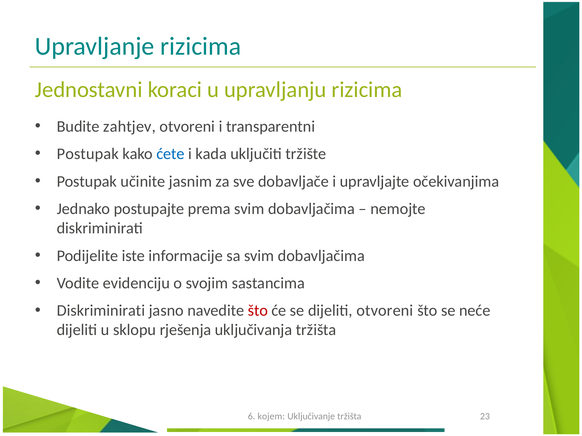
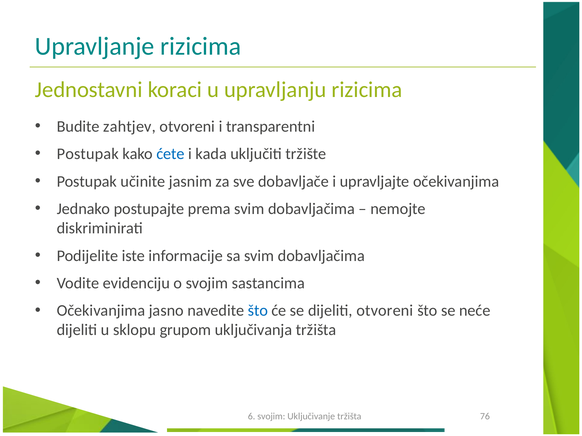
Diskriminirati at (101, 311): Diskriminirati -> Očekivanjima
što at (258, 311) colour: red -> blue
rješenja: rješenja -> grupom
6 kojem: kojem -> svojim
23: 23 -> 76
